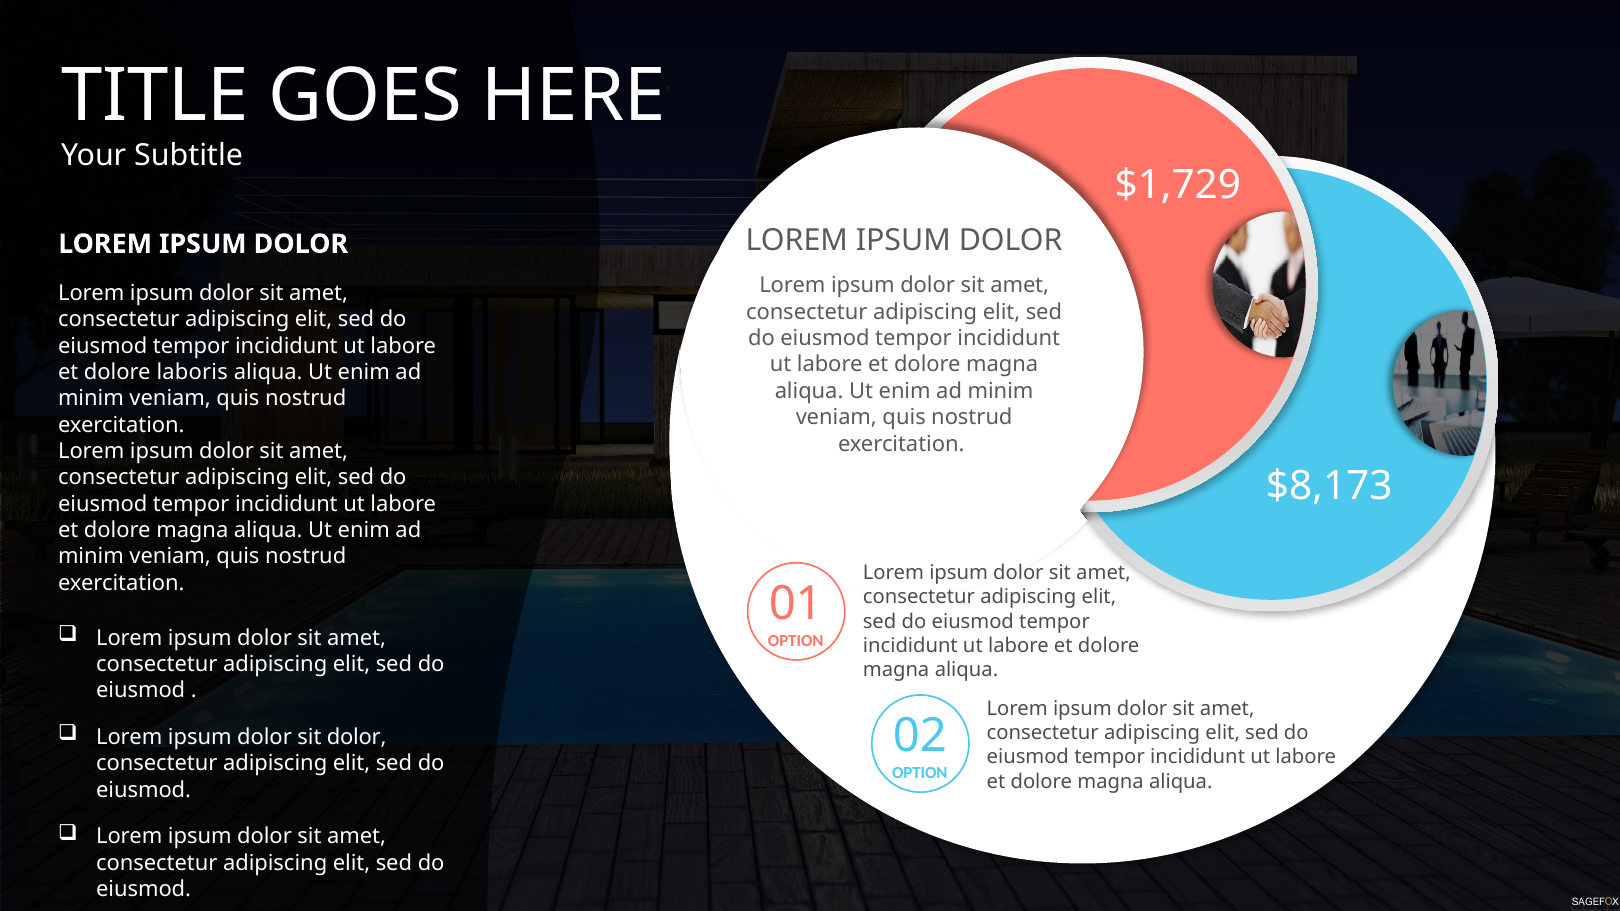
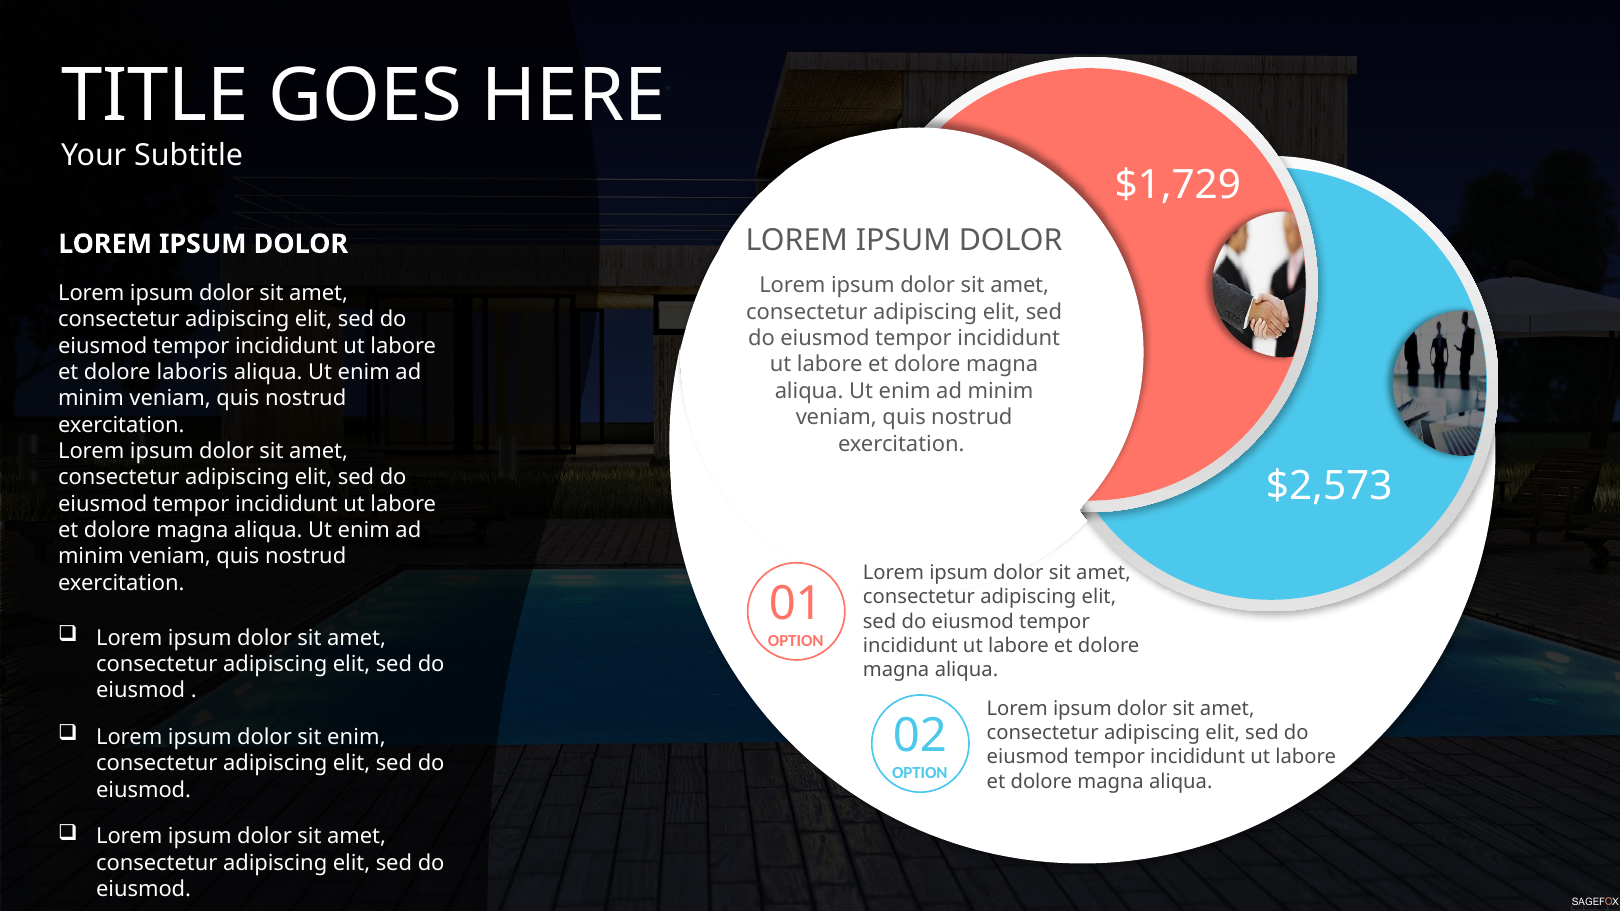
$8,173: $8,173 -> $2,573
sit dolor: dolor -> enim
